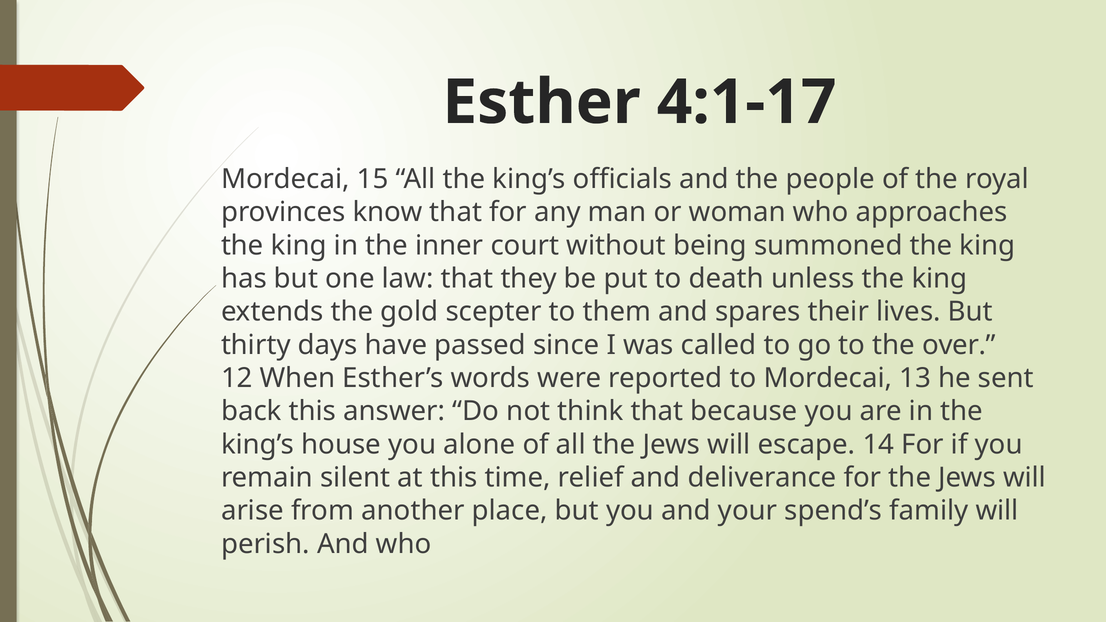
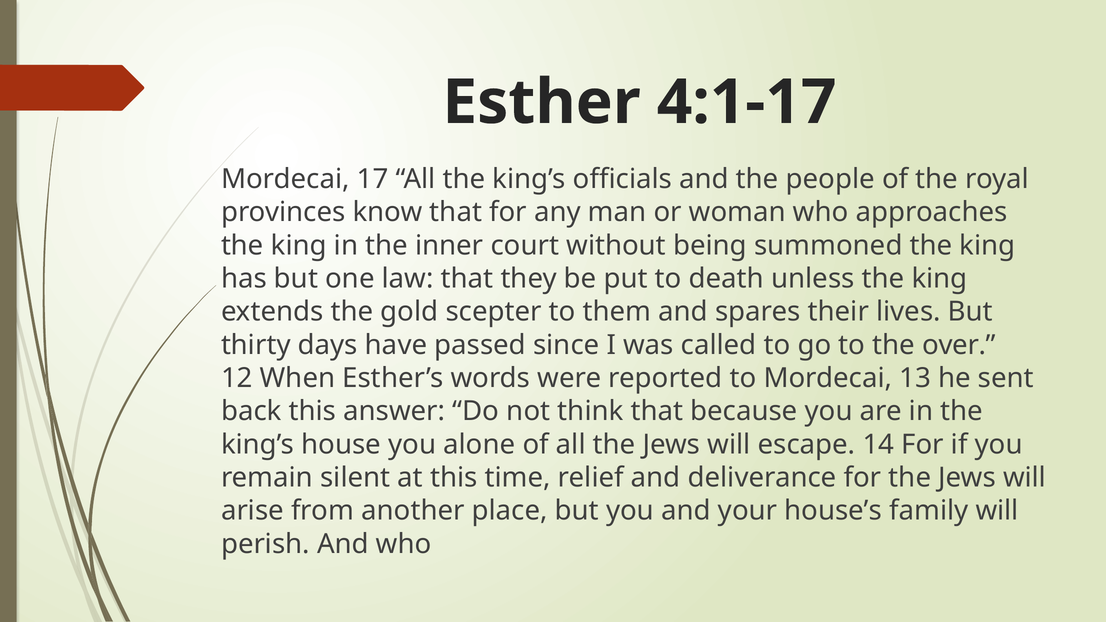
15: 15 -> 17
spend’s: spend’s -> house’s
